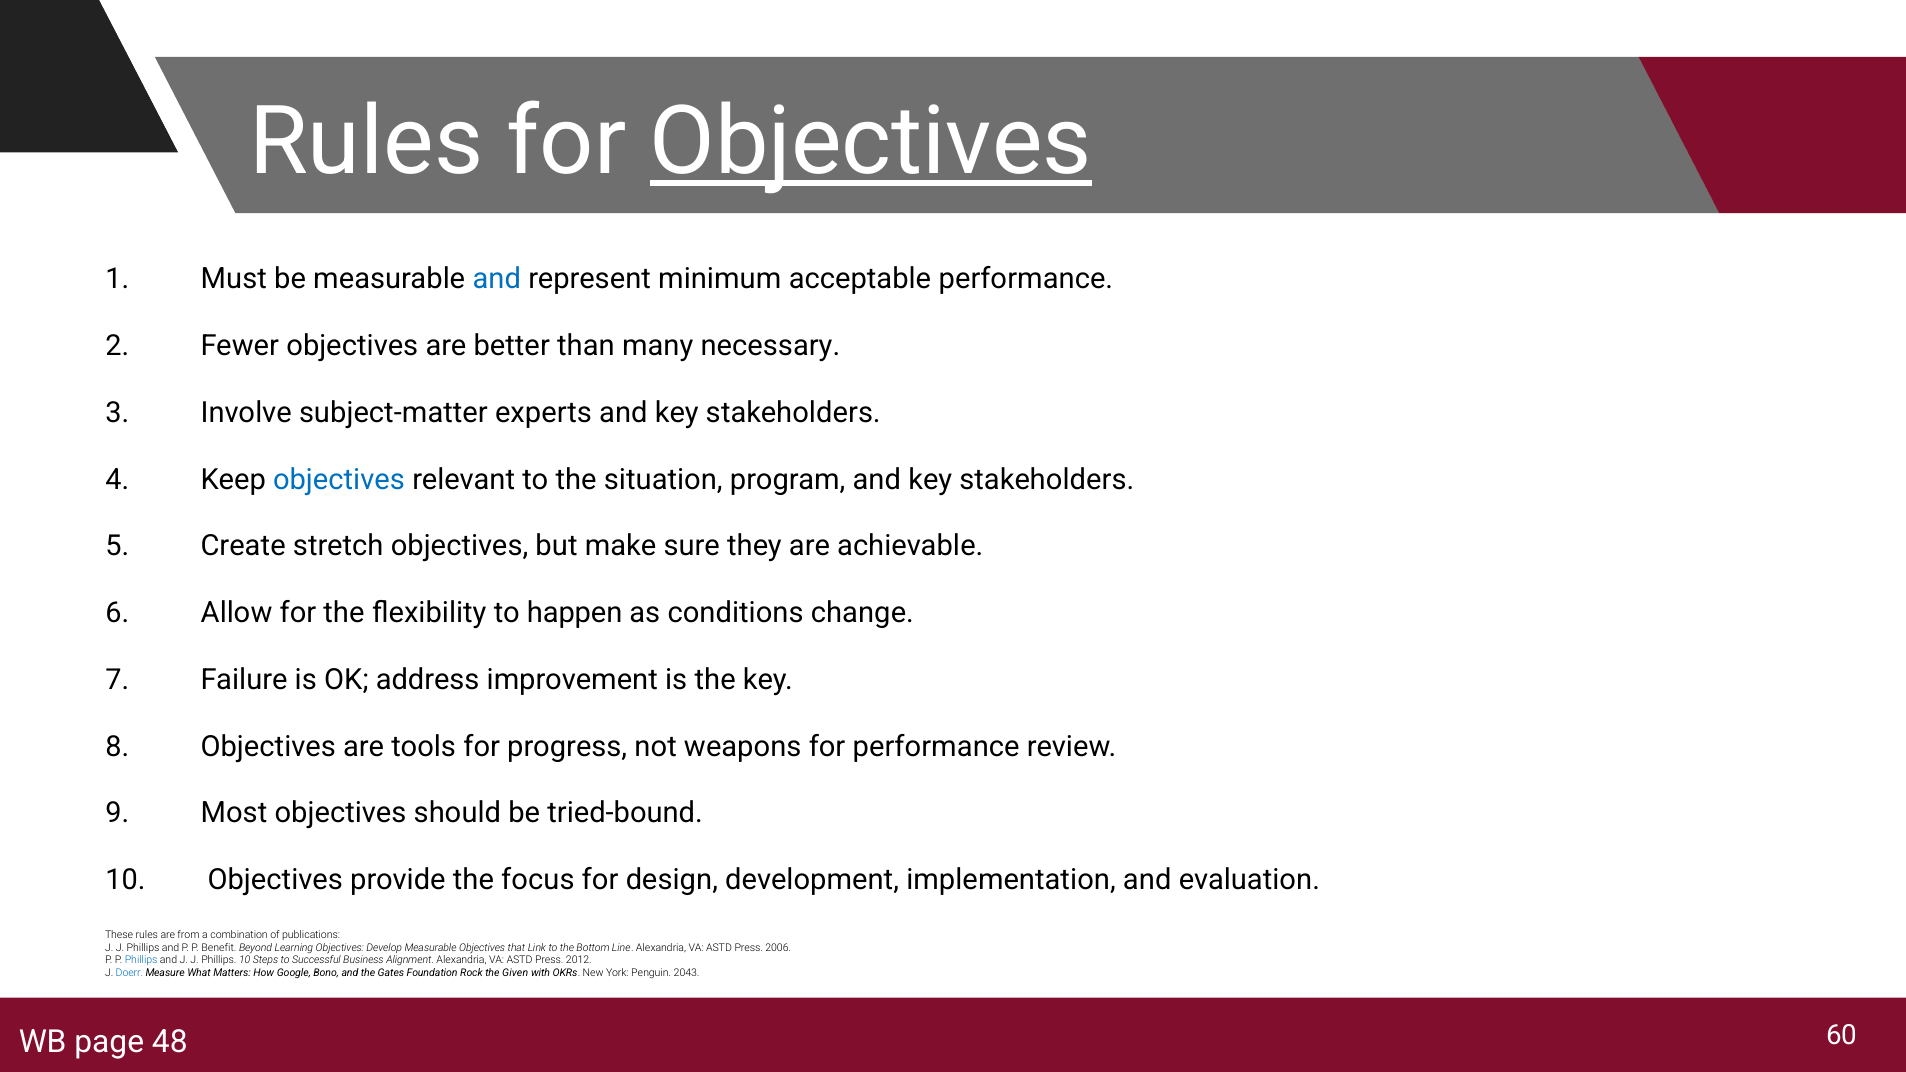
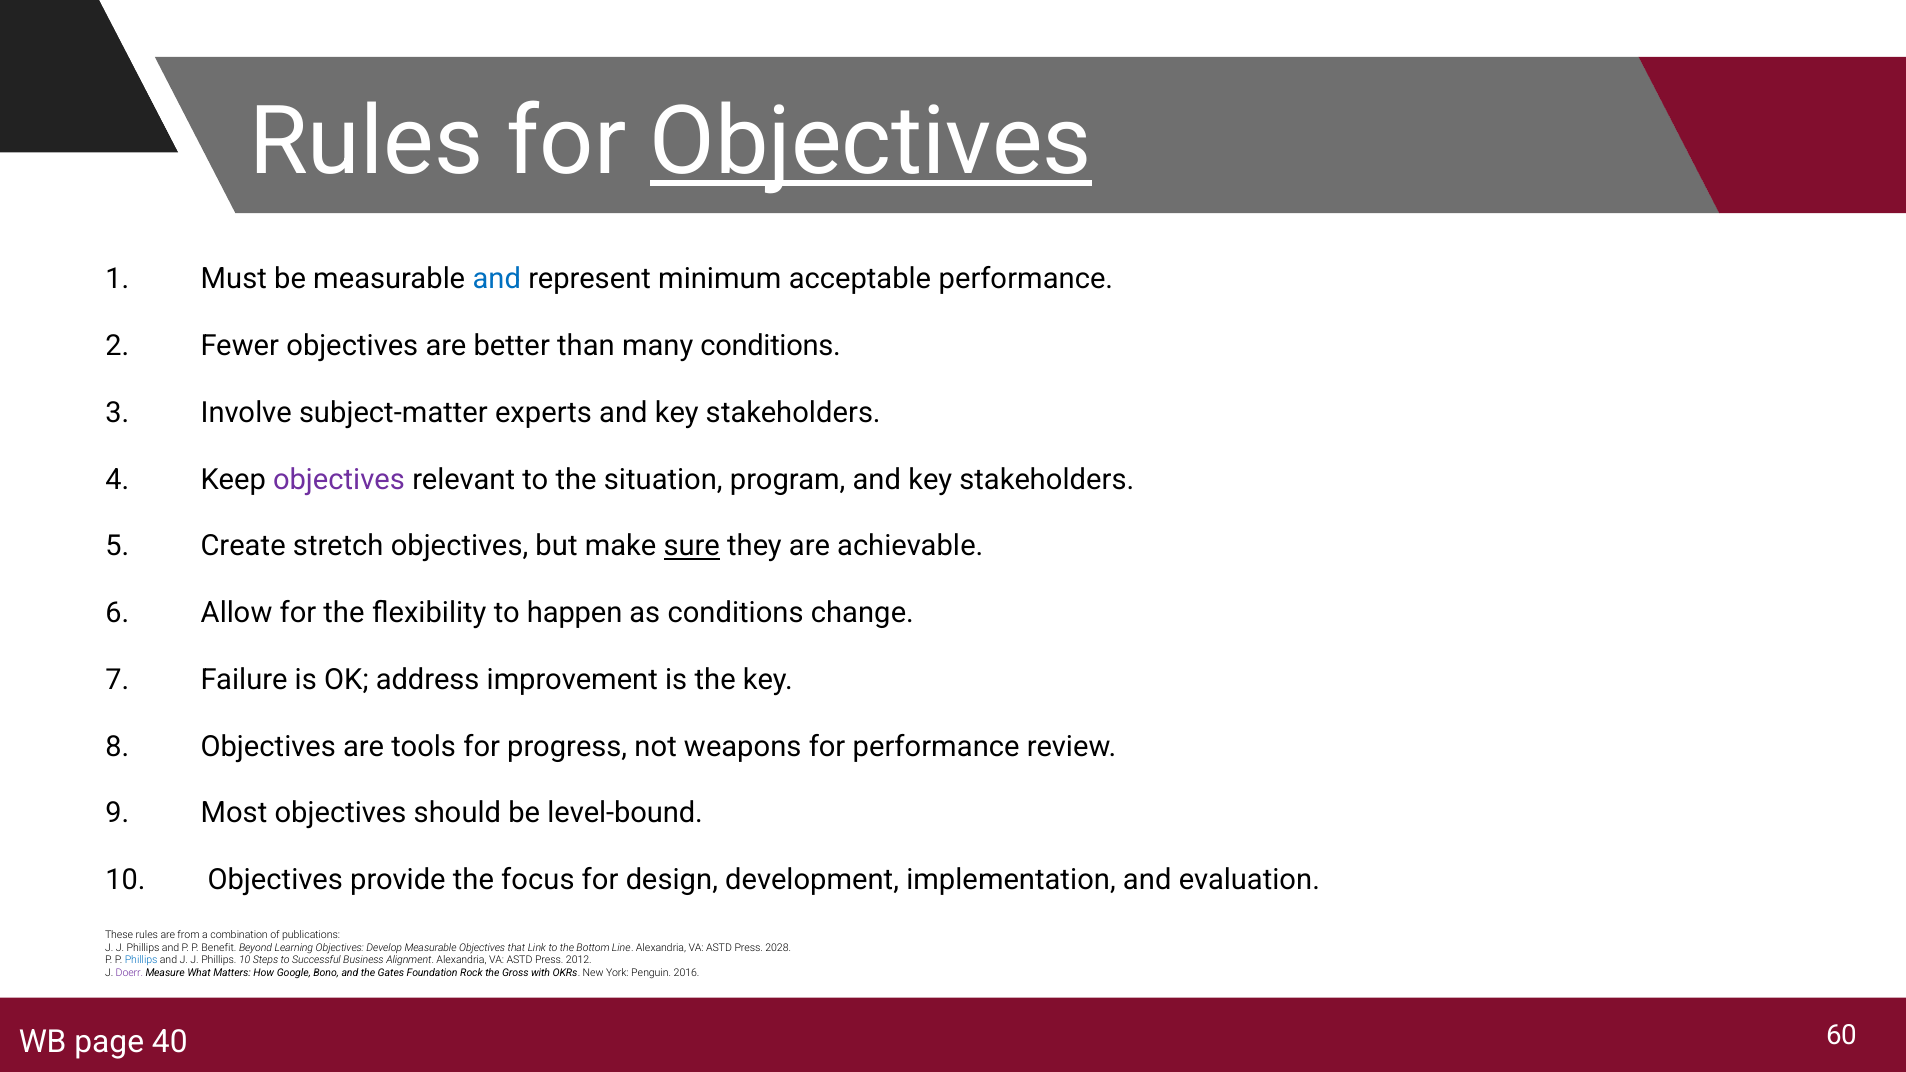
many necessary: necessary -> conditions
objectives at (339, 479) colour: blue -> purple
sure underline: none -> present
tried-bound: tried-bound -> level-bound
2006: 2006 -> 2028
Doerr colour: blue -> purple
Given: Given -> Gross
2043: 2043 -> 2016
48: 48 -> 40
